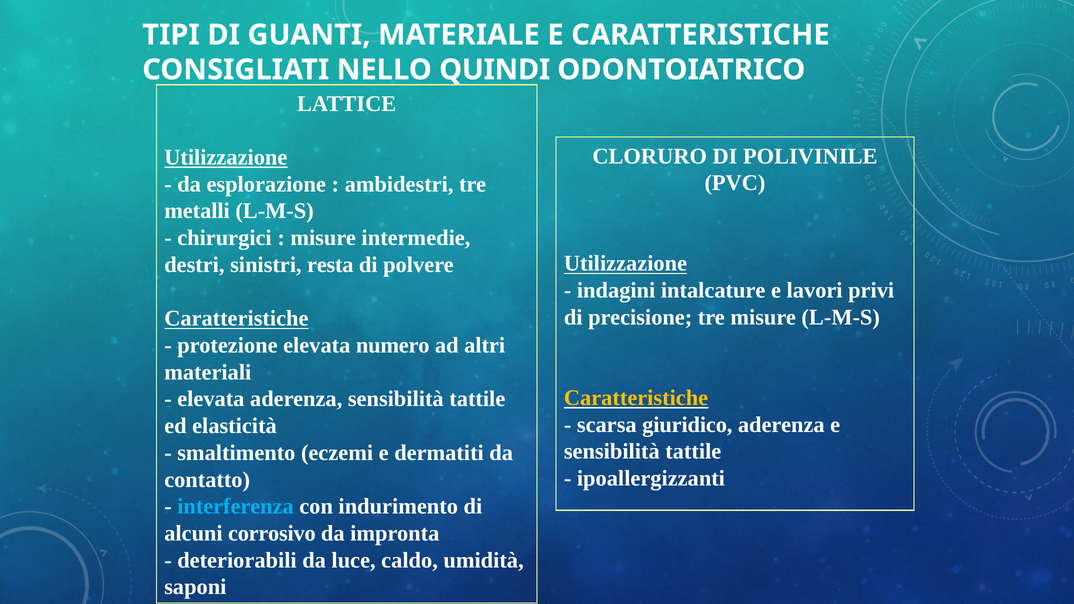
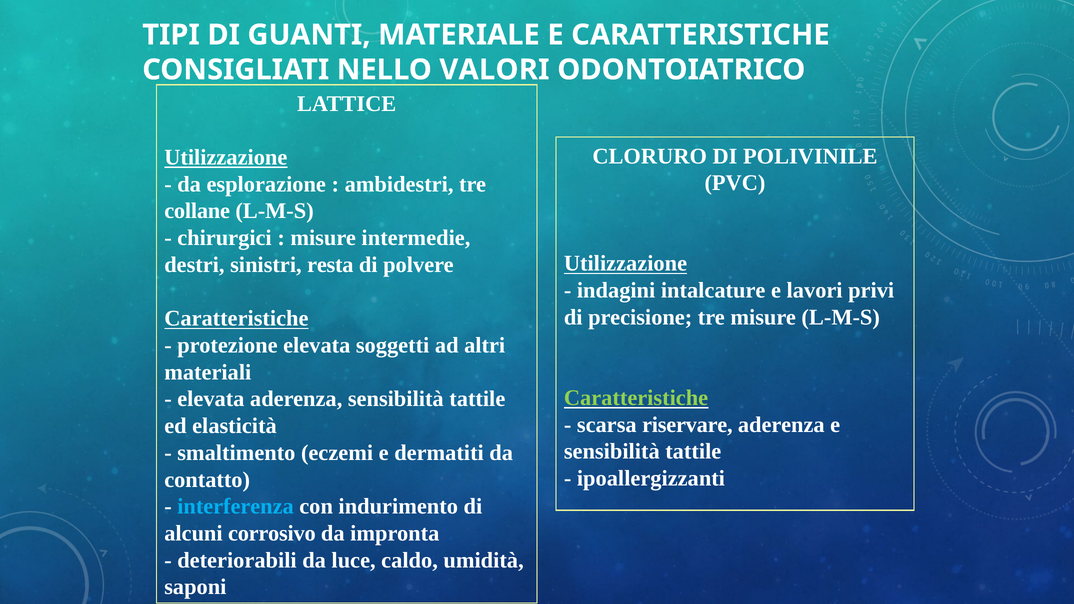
QUINDI: QUINDI -> VALORI
metalli: metalli -> collane
numero: numero -> soggetti
Caratteristiche at (636, 398) colour: yellow -> light green
giuridico: giuridico -> riservare
